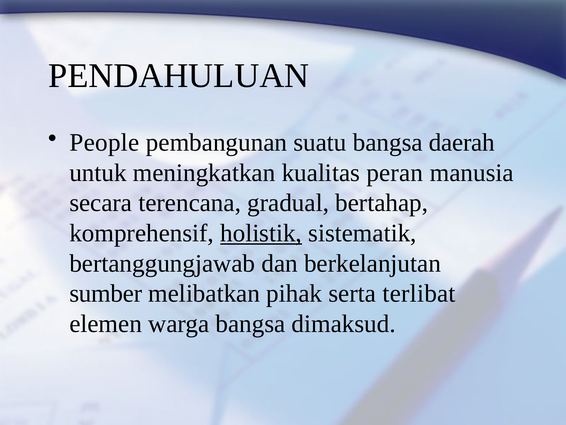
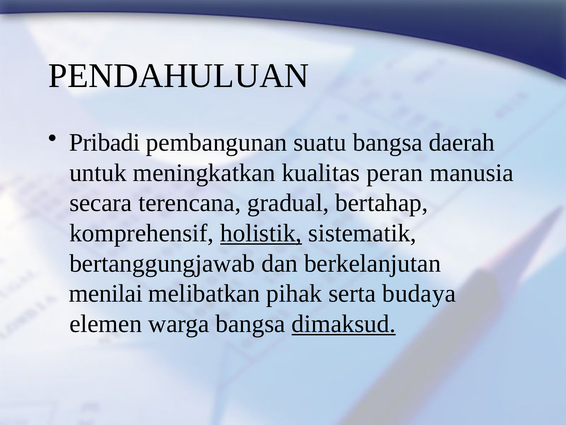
People: People -> Pribadi
sumber: sumber -> menilai
terlibat: terlibat -> budaya
dimaksud underline: none -> present
